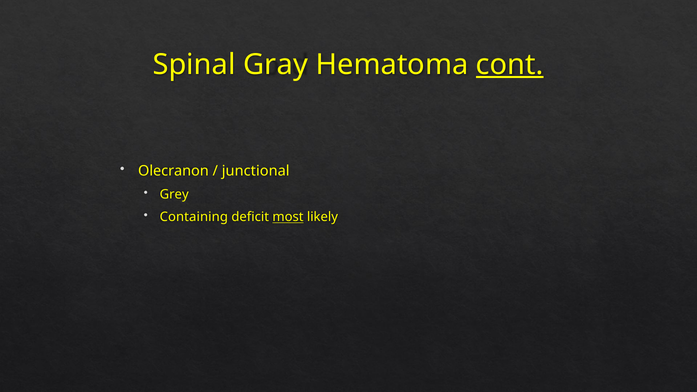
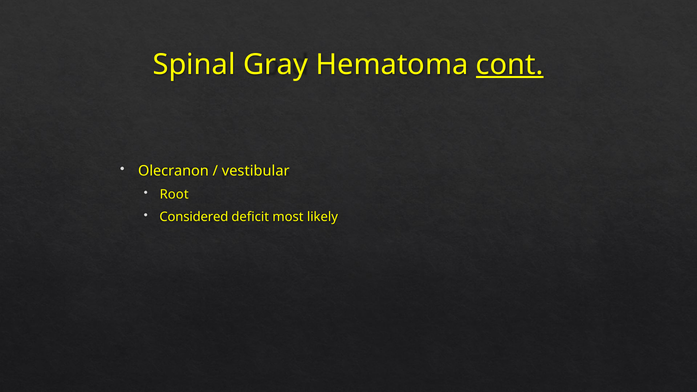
junctional: junctional -> vestibular
Grey: Grey -> Root
Containing: Containing -> Considered
most underline: present -> none
